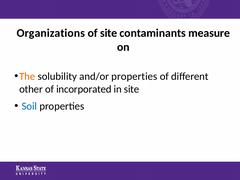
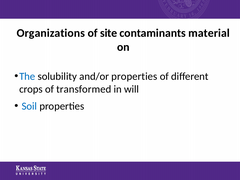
measure: measure -> material
The colour: orange -> blue
other: other -> crops
incorporated: incorporated -> transformed
in site: site -> will
